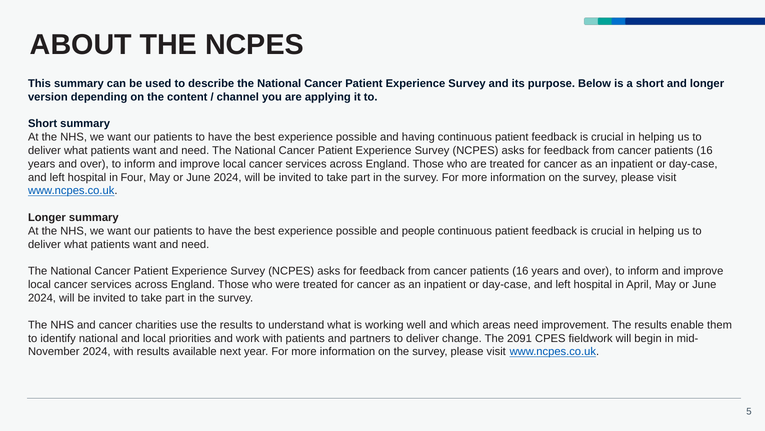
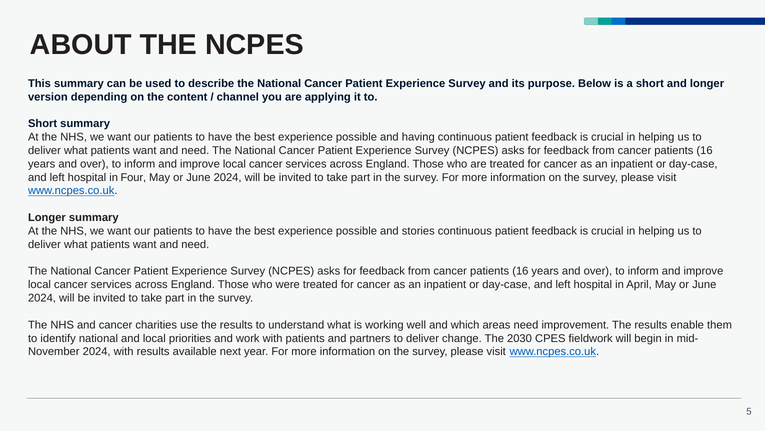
people: people -> stories
2091: 2091 -> 2030
